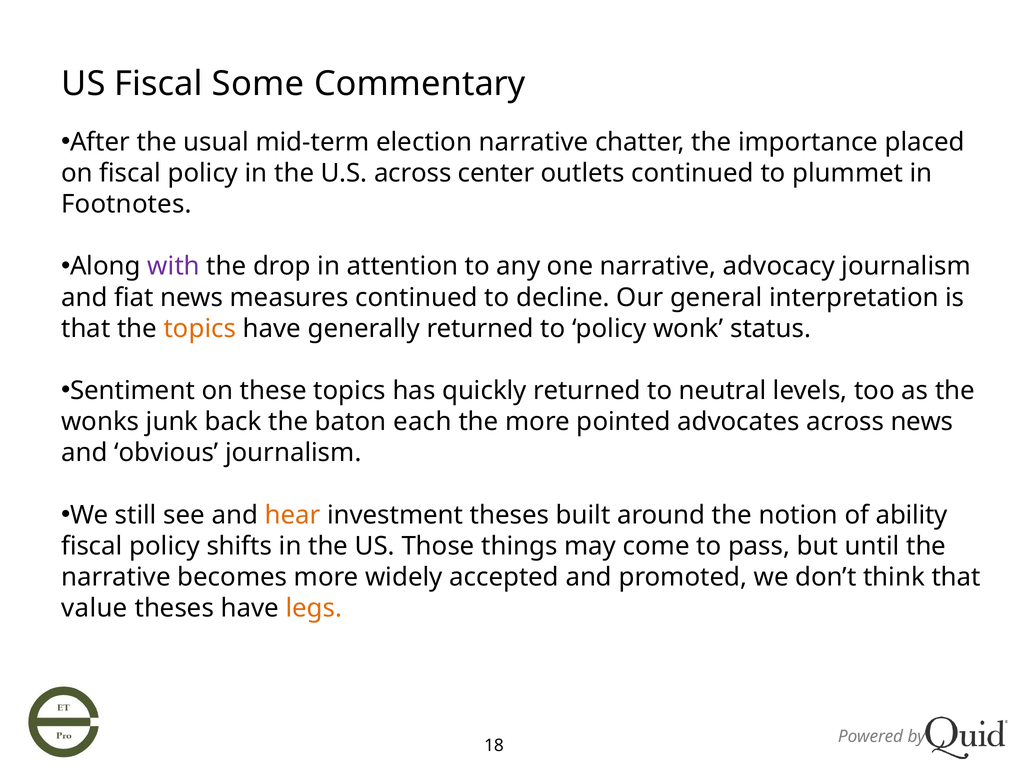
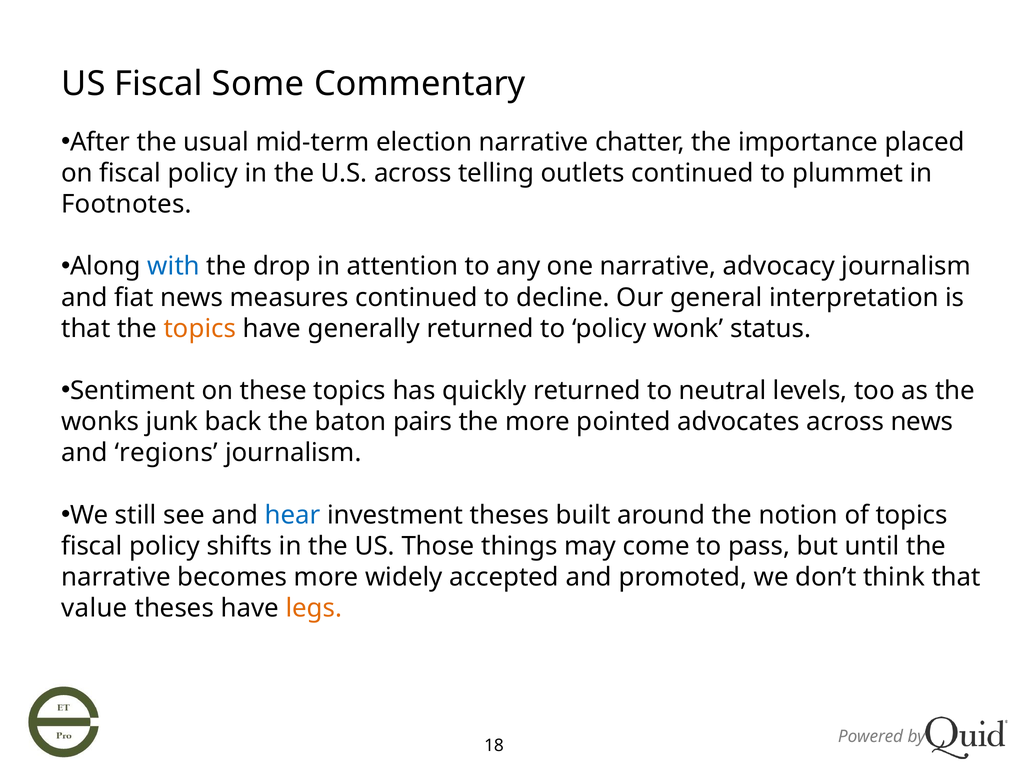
center: center -> telling
with colour: purple -> blue
each: each -> pairs
obvious: obvious -> regions
hear colour: orange -> blue
of ability: ability -> topics
